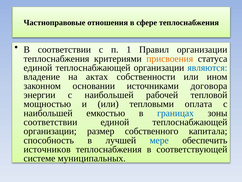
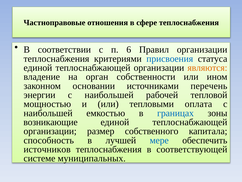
1: 1 -> 6
присвоения colour: orange -> blue
являются colour: blue -> orange
актах: актах -> орган
договора: договора -> перечень
соответствии at (50, 122): соответствии -> возникающие
